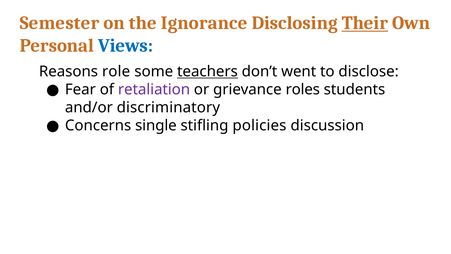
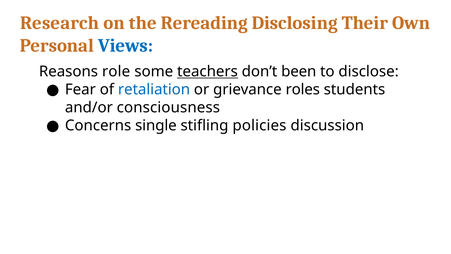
Semester: Semester -> Research
Ignorance: Ignorance -> Rereading
Their underline: present -> none
went: went -> been
retaliation colour: purple -> blue
discriminatory: discriminatory -> consciousness
